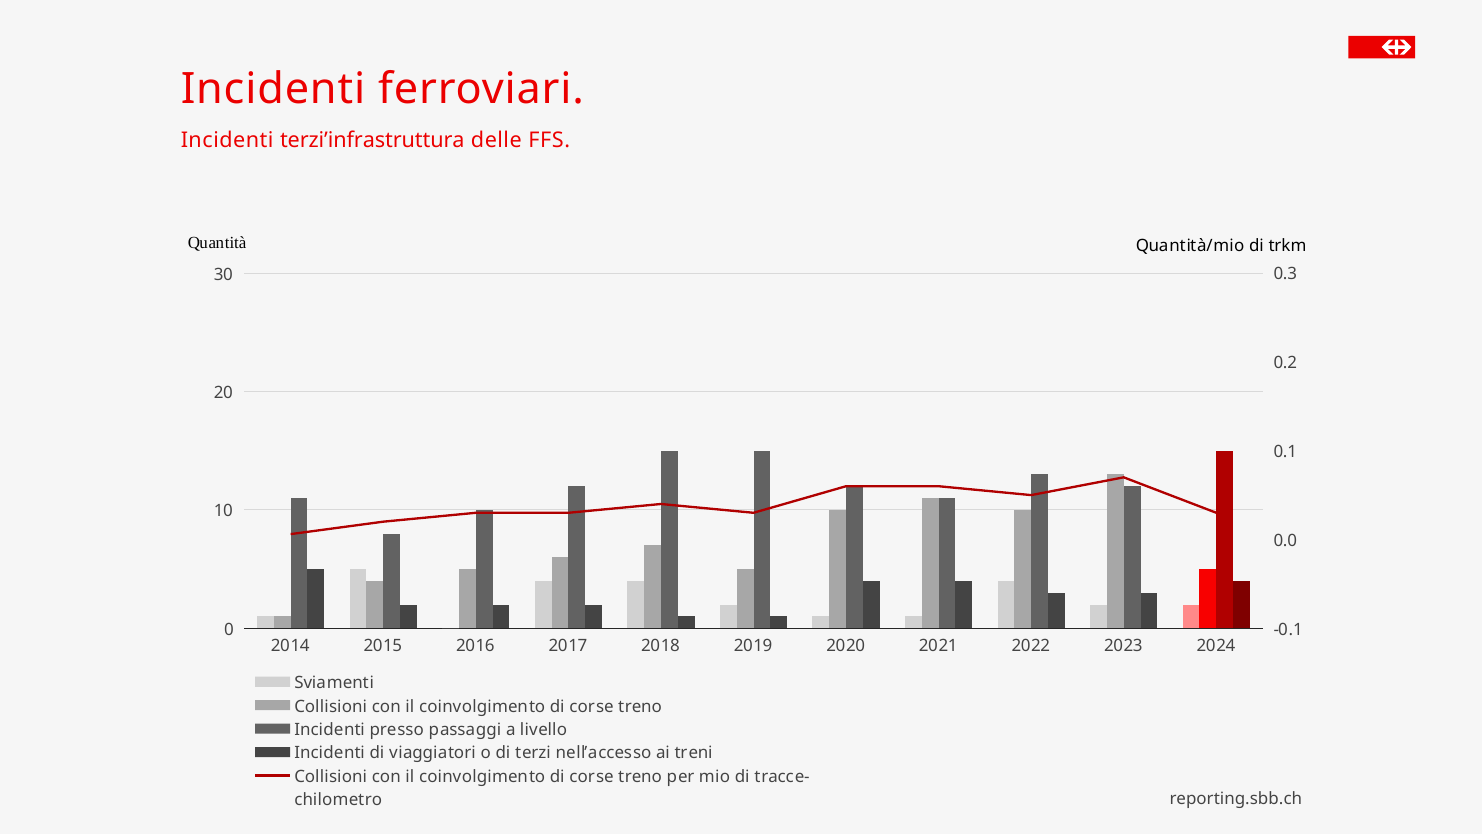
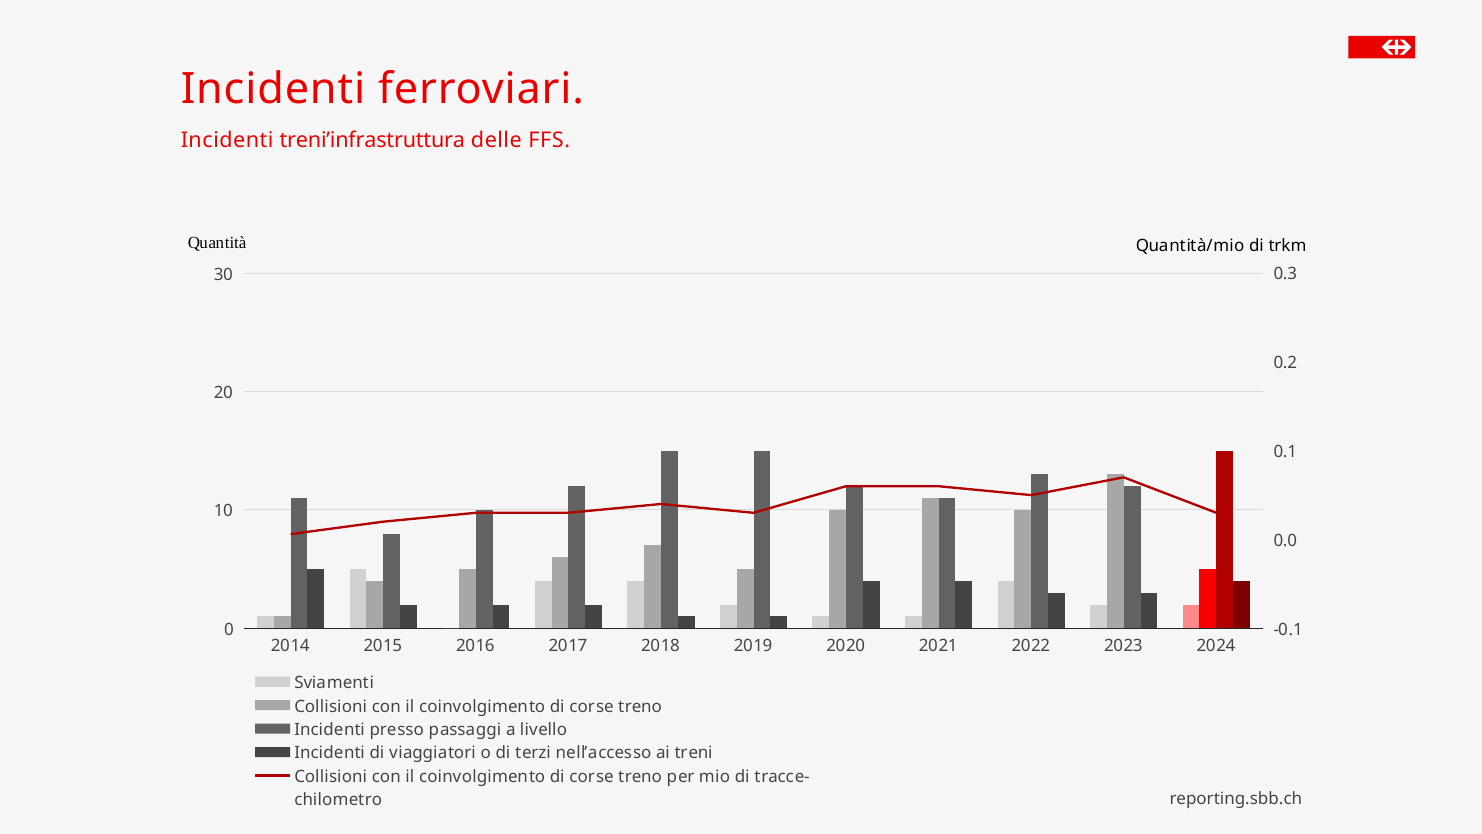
terzi’infrastruttura: terzi’infrastruttura -> treni’infrastruttura
